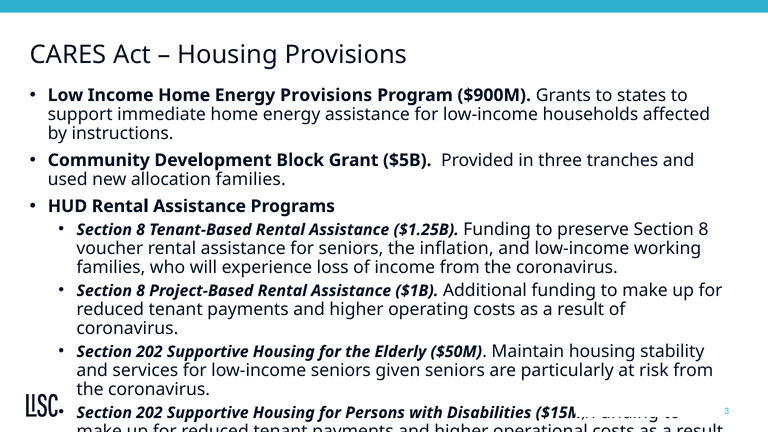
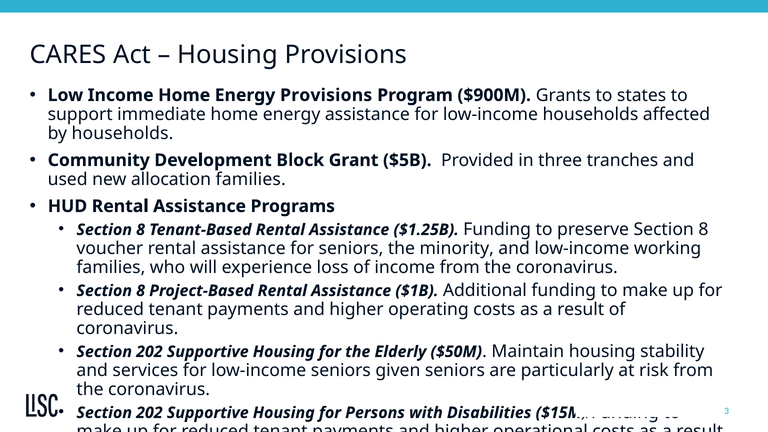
by instructions: instructions -> households
inflation: inflation -> minority
